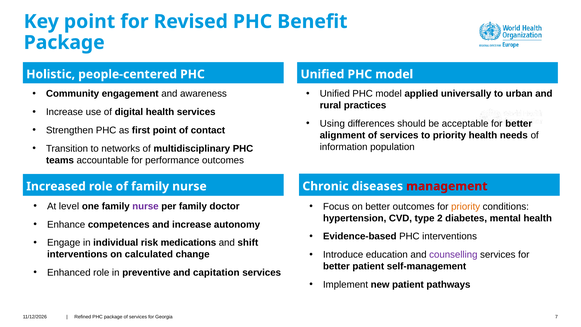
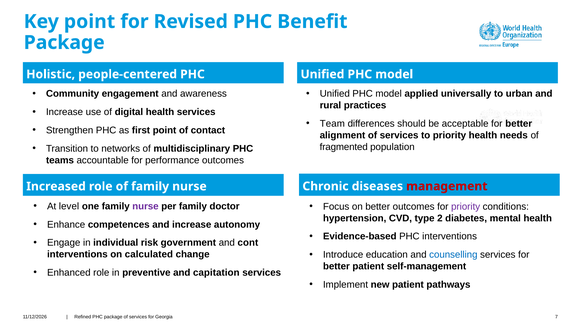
Using: Using -> Team
information: information -> fragmented
priority at (466, 206) colour: orange -> purple
medications: medications -> government
shift: shift -> cont
counselling colour: purple -> blue
